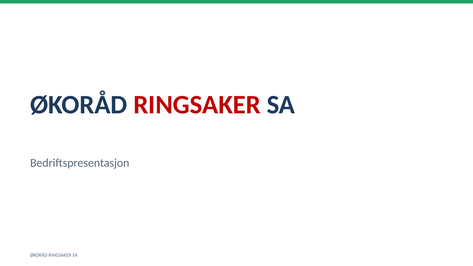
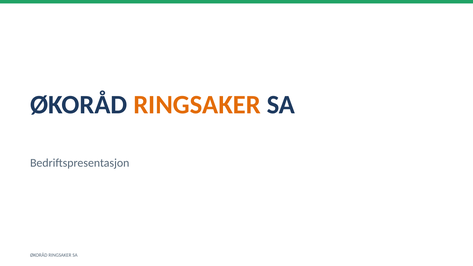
RINGSAKER at (197, 105) colour: red -> orange
